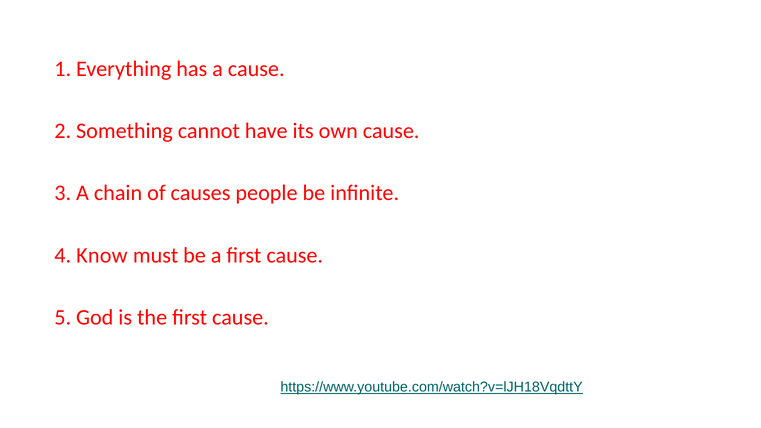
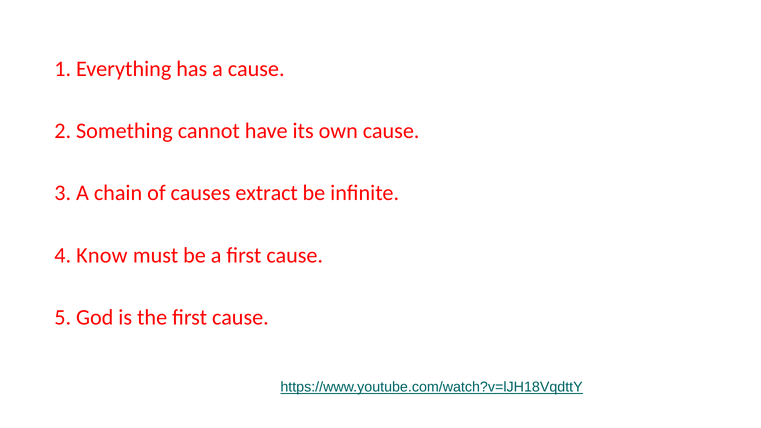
people: people -> extract
